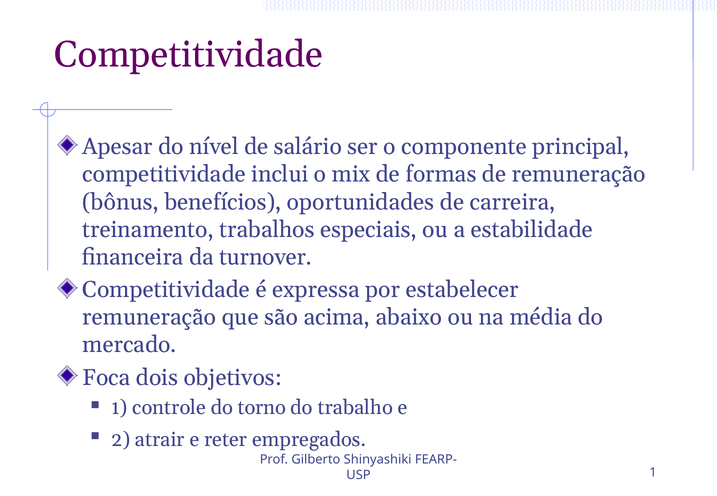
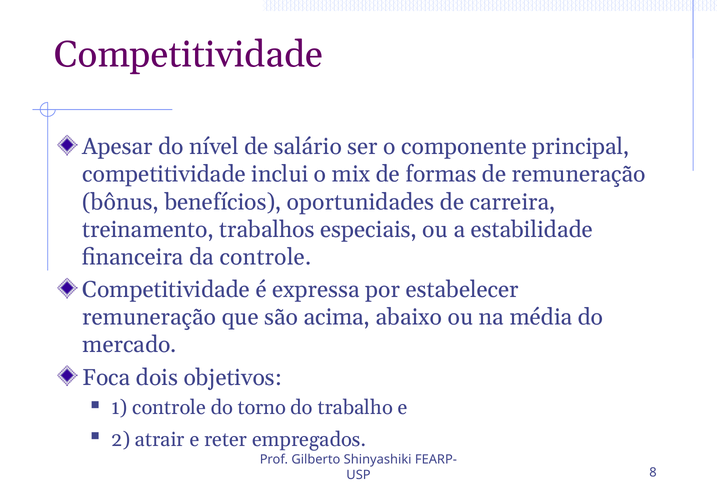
da turnover: turnover -> controle
1 at (653, 473): 1 -> 8
